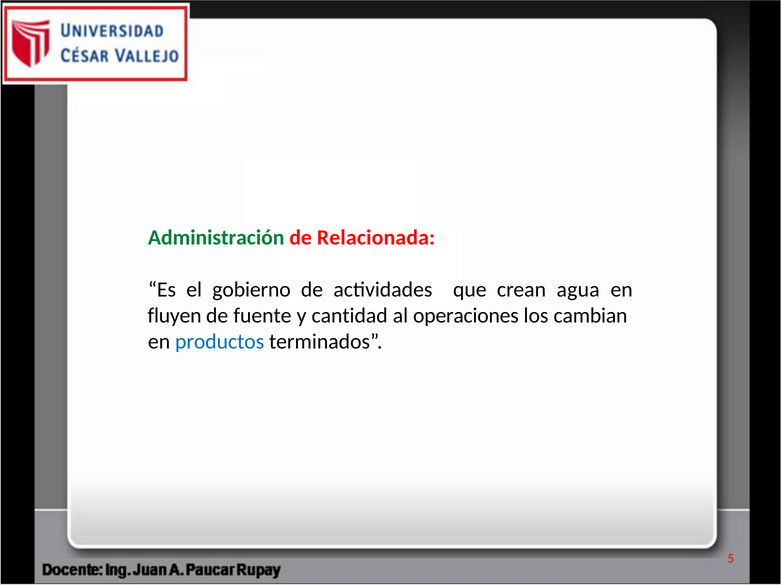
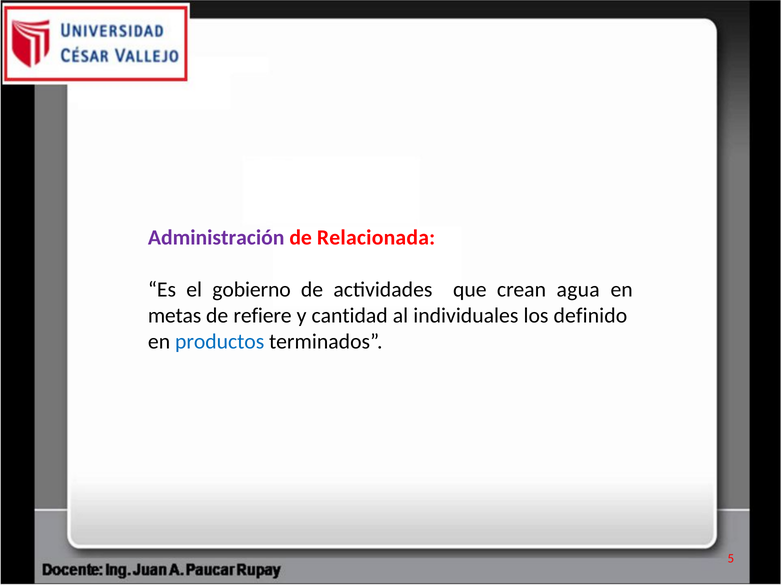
Administración colour: green -> purple
fluyen: fluyen -> metas
fuente: fuente -> refiere
operaciones: operaciones -> individuales
cambian: cambian -> definido
